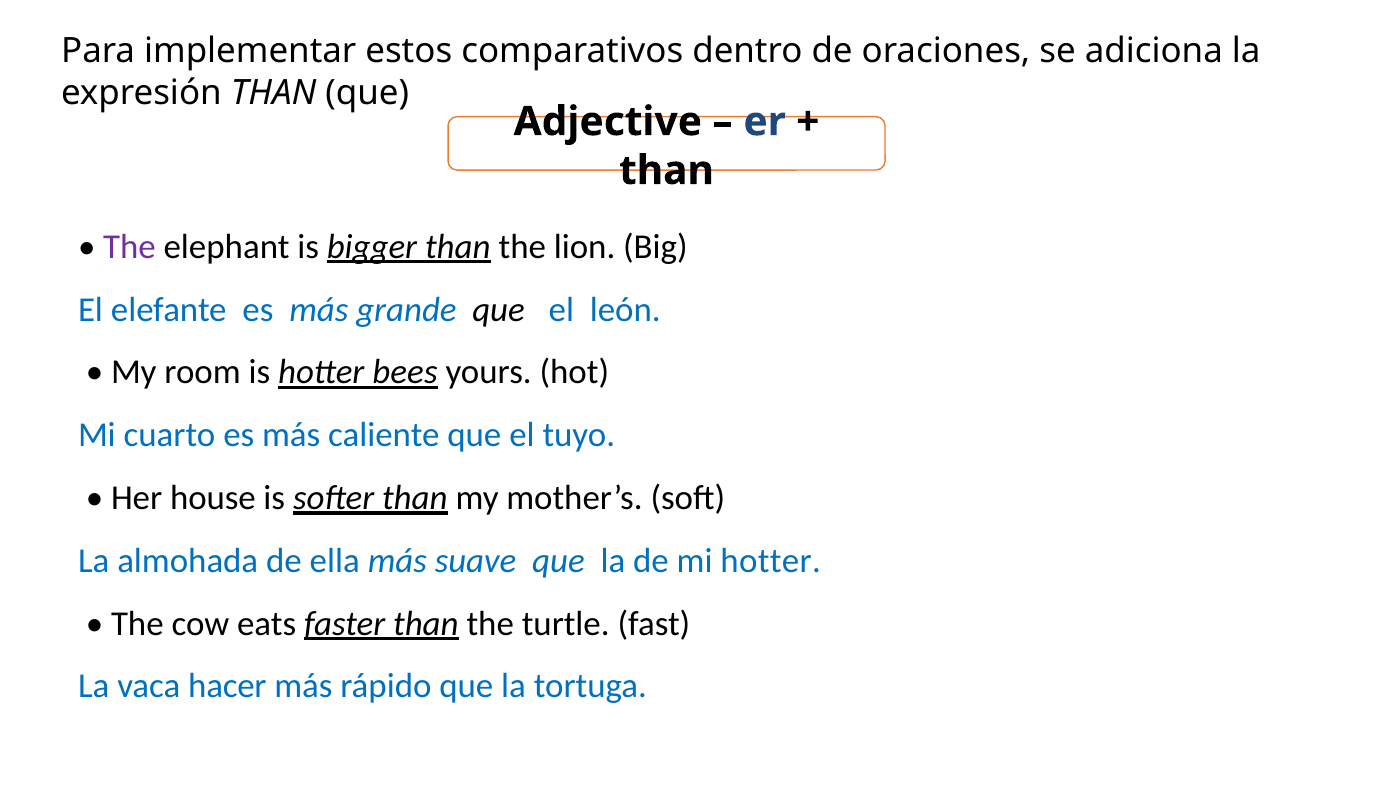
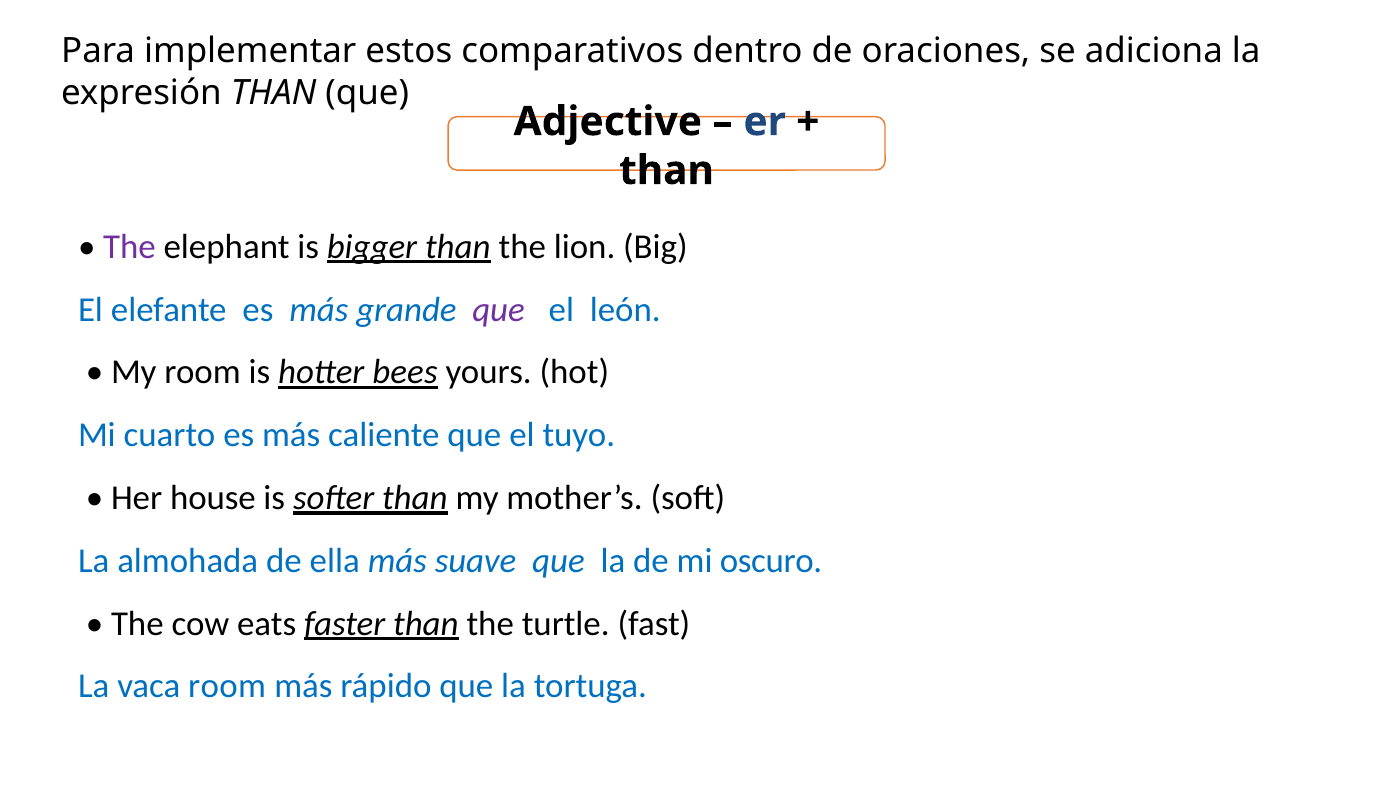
que at (499, 310) colour: black -> purple
mi hotter: hotter -> oscuro
vaca hacer: hacer -> room
